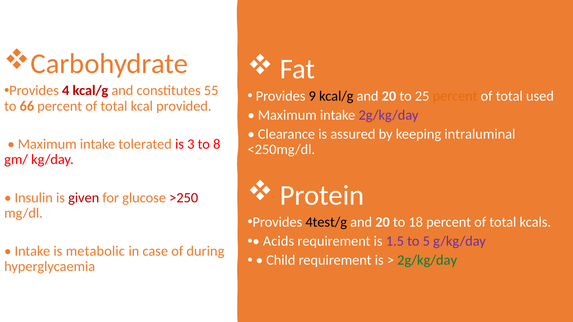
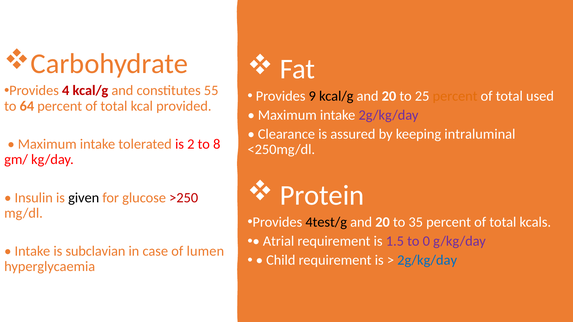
66: 66 -> 64
3: 3 -> 2
given colour: red -> black
18: 18 -> 35
Acids: Acids -> Atrial
5: 5 -> 0
metabolic: metabolic -> subclavian
during: during -> lumen
2g/kg/day at (427, 260) colour: green -> blue
